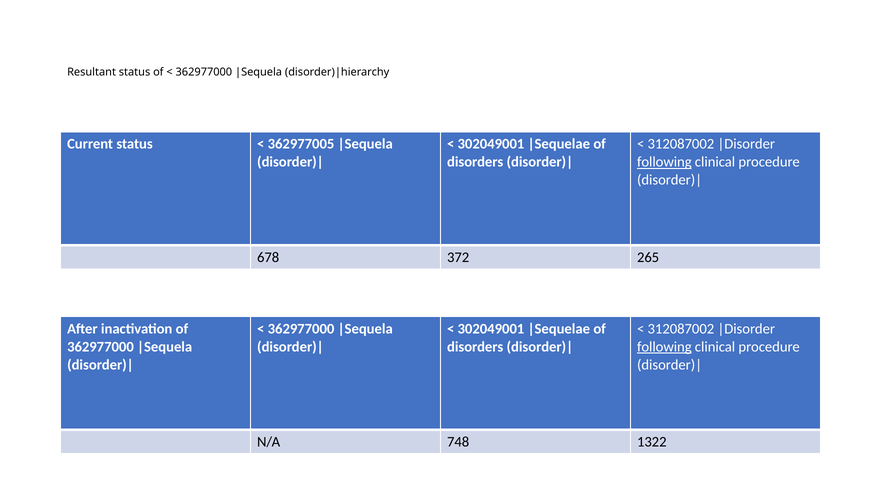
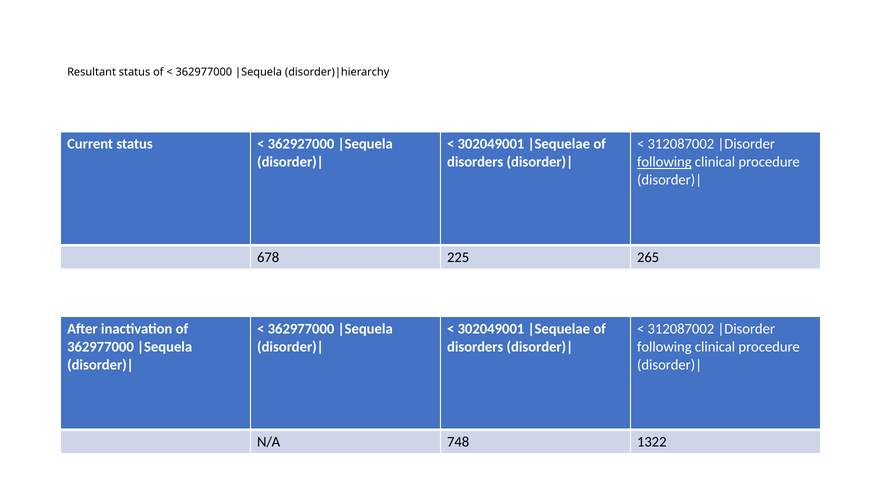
362977005: 362977005 -> 362927000
372: 372 -> 225
following at (664, 346) underline: present -> none
